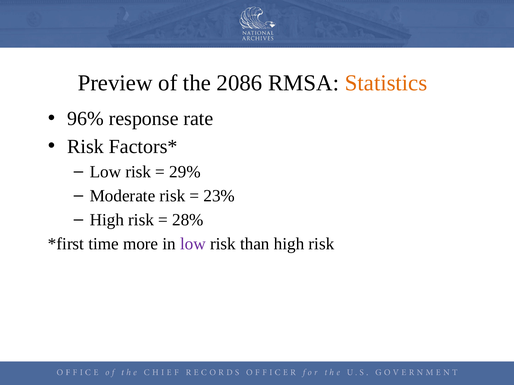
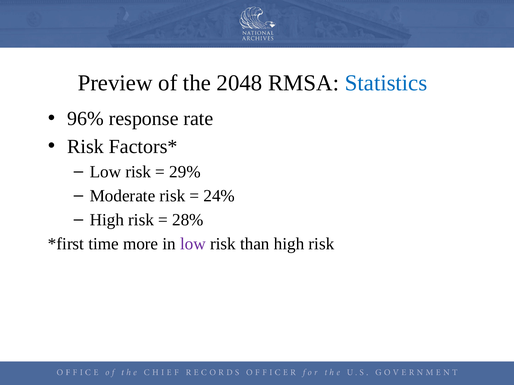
2086: 2086 -> 2048
Statistics colour: orange -> blue
23%: 23% -> 24%
